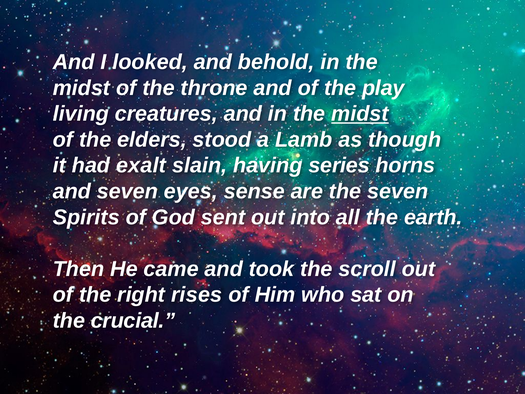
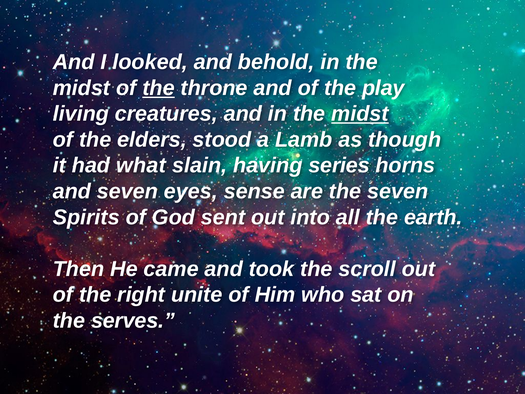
the at (159, 88) underline: none -> present
exalt: exalt -> what
rises: rises -> unite
crucial: crucial -> serves
